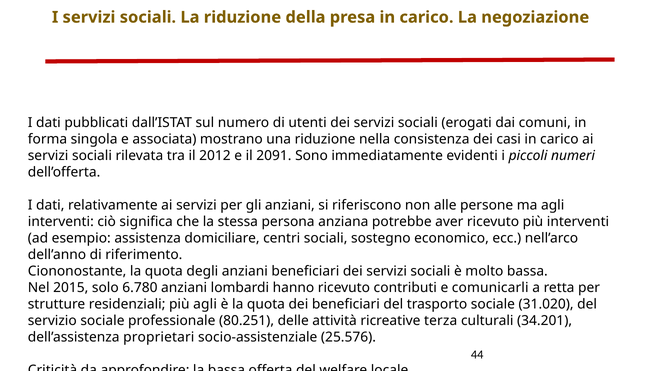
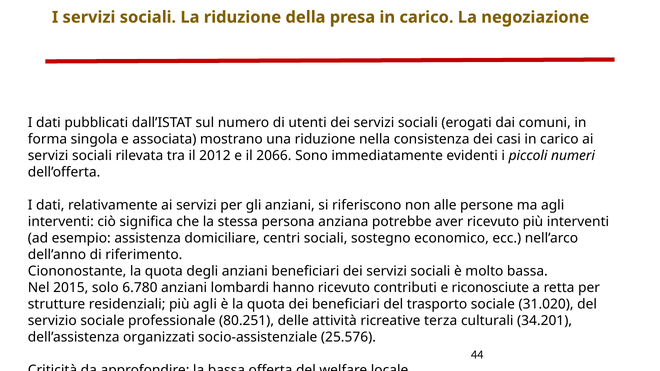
2091: 2091 -> 2066
comunicarli: comunicarli -> riconosciute
proprietari: proprietari -> organizzati
